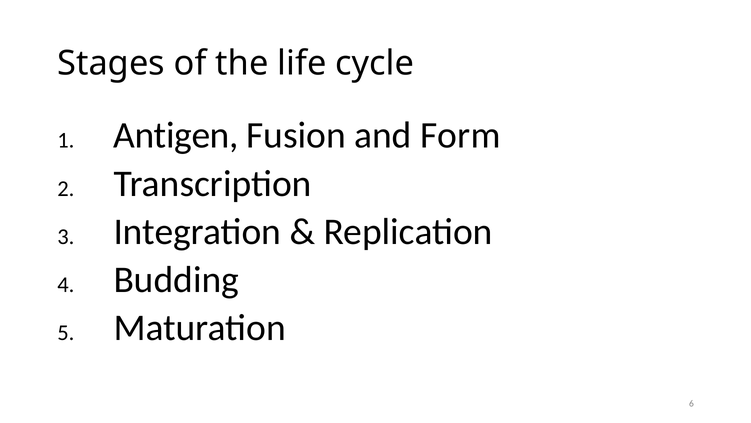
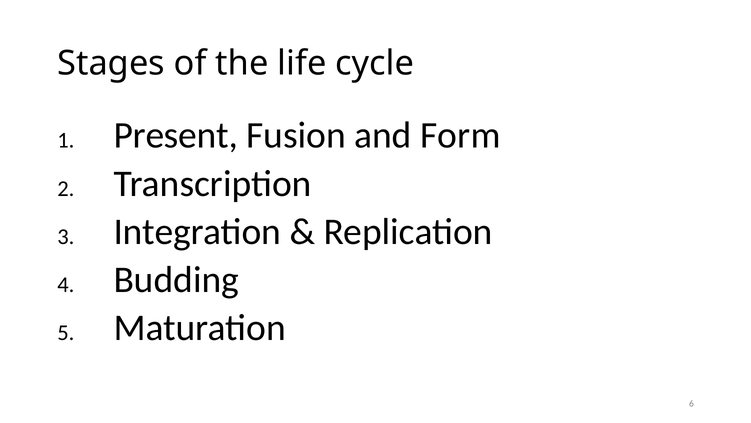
Antigen: Antigen -> Present
